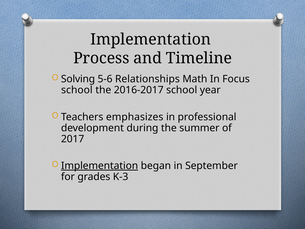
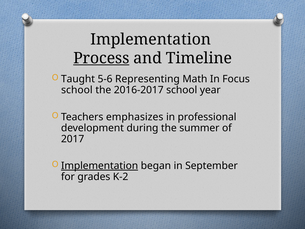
Process underline: none -> present
Solving: Solving -> Taught
Relationships: Relationships -> Representing
K-3: K-3 -> K-2
